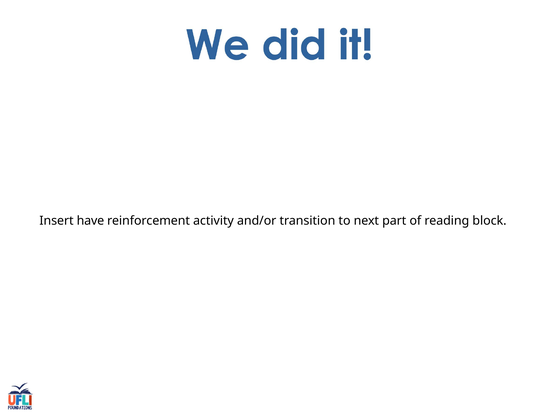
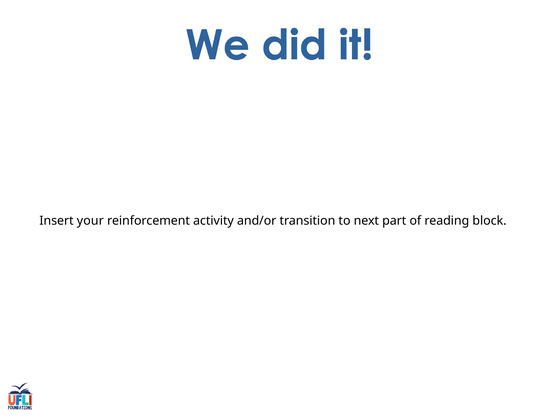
have: have -> your
